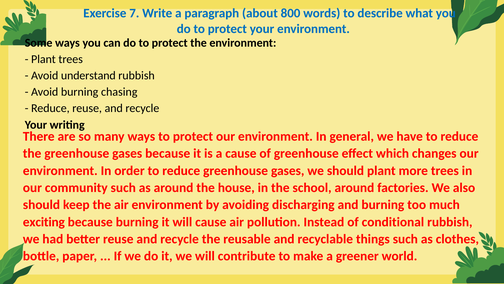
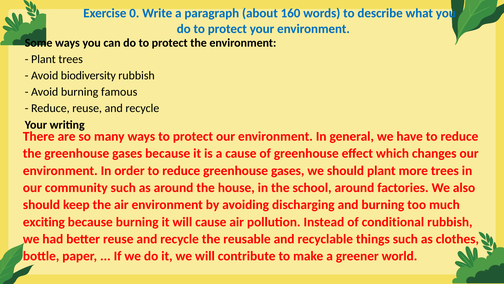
7: 7 -> 0
800: 800 -> 160
understand: understand -> biodiversity
chasing: chasing -> famous
